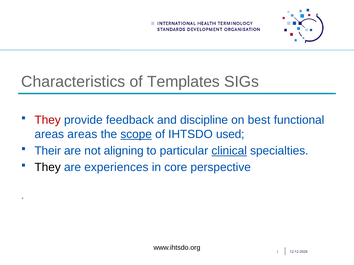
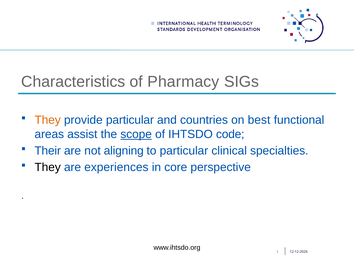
Templates: Templates -> Pharmacy
They at (48, 120) colour: red -> orange
provide feedback: feedback -> particular
discipline: discipline -> countries
areas areas: areas -> assist
used: used -> code
clinical underline: present -> none
